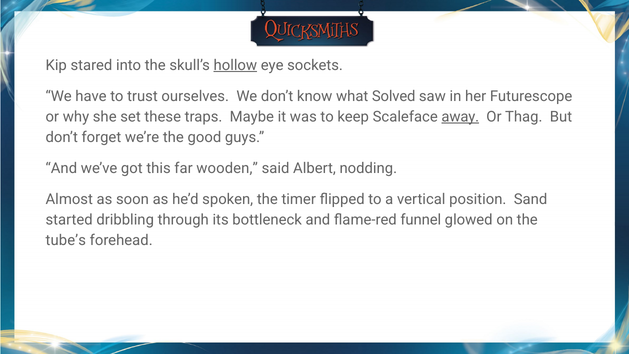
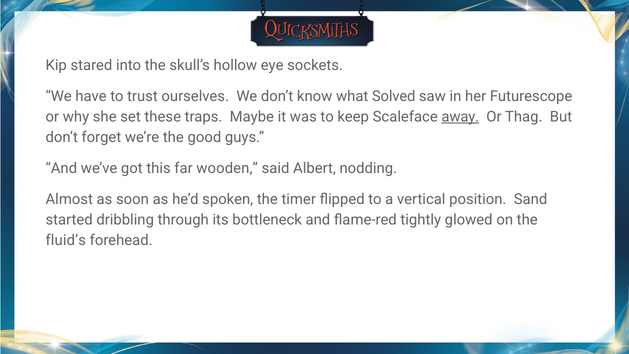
hollow underline: present -> none
funnel: funnel -> tightly
tube’s: tube’s -> fluid’s
